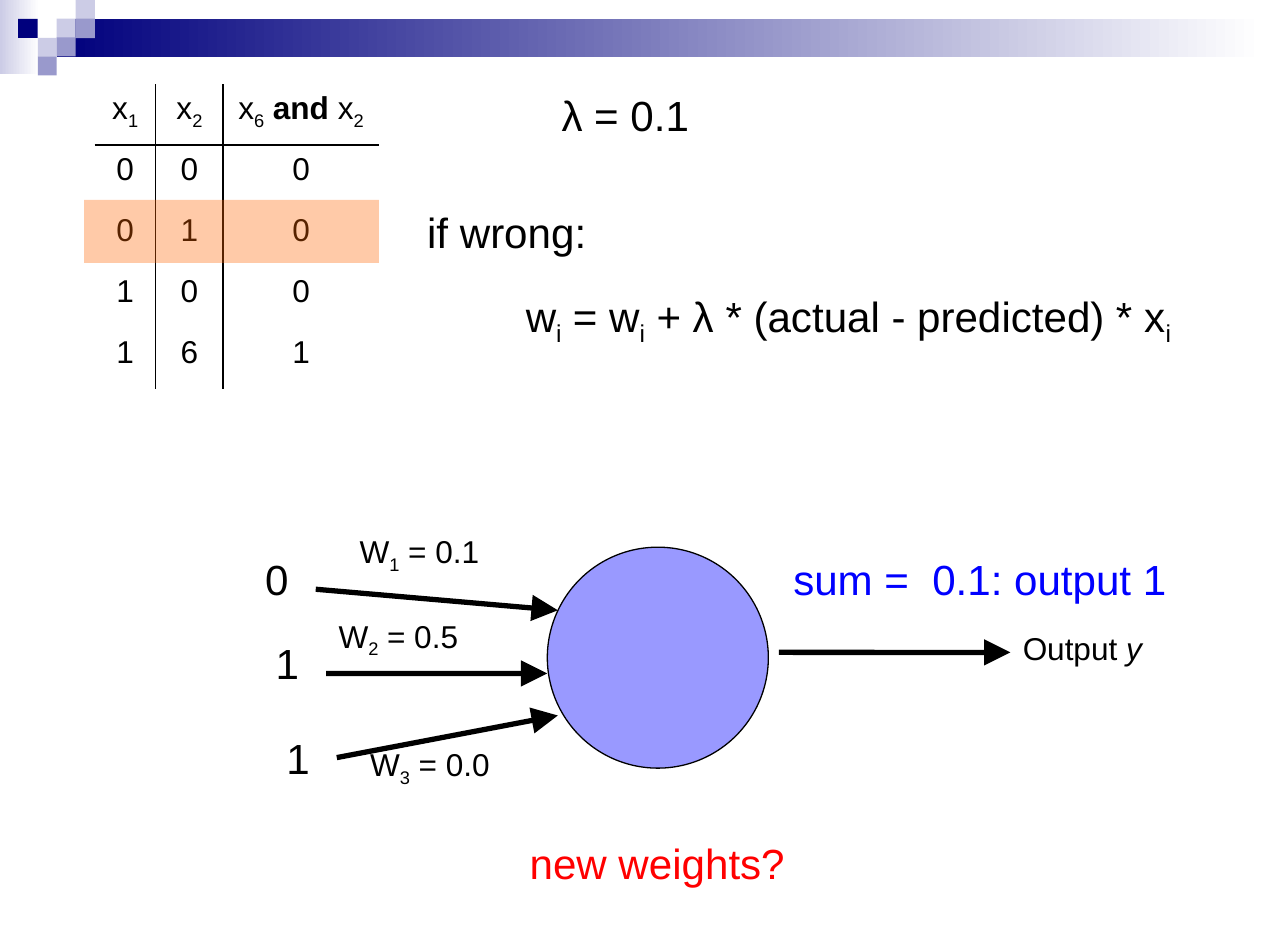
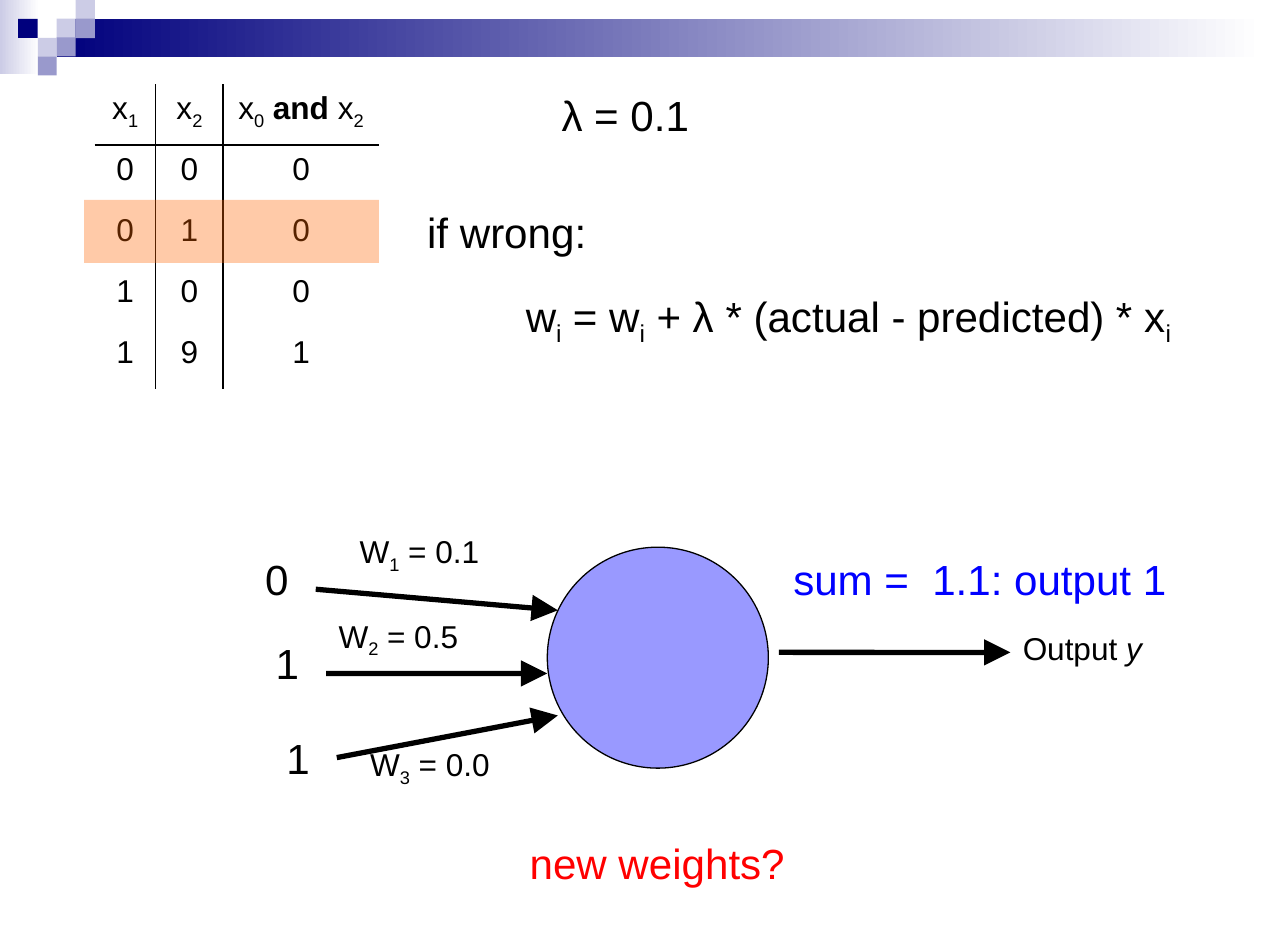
6 at (259, 121): 6 -> 0
1 6: 6 -> 9
0.1 at (967, 582): 0.1 -> 1.1
